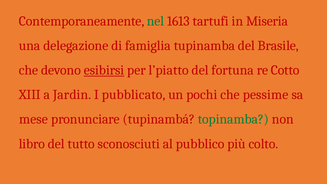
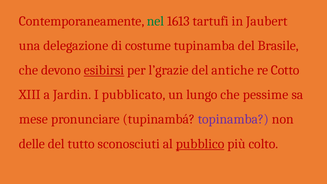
Miseria: Miseria -> Jaubert
famiglia: famiglia -> costume
l’piatto: l’piatto -> l’grazie
fortuna: fortuna -> antiche
pochi: pochi -> lungo
topinamba colour: green -> purple
libro: libro -> delle
pubblico underline: none -> present
